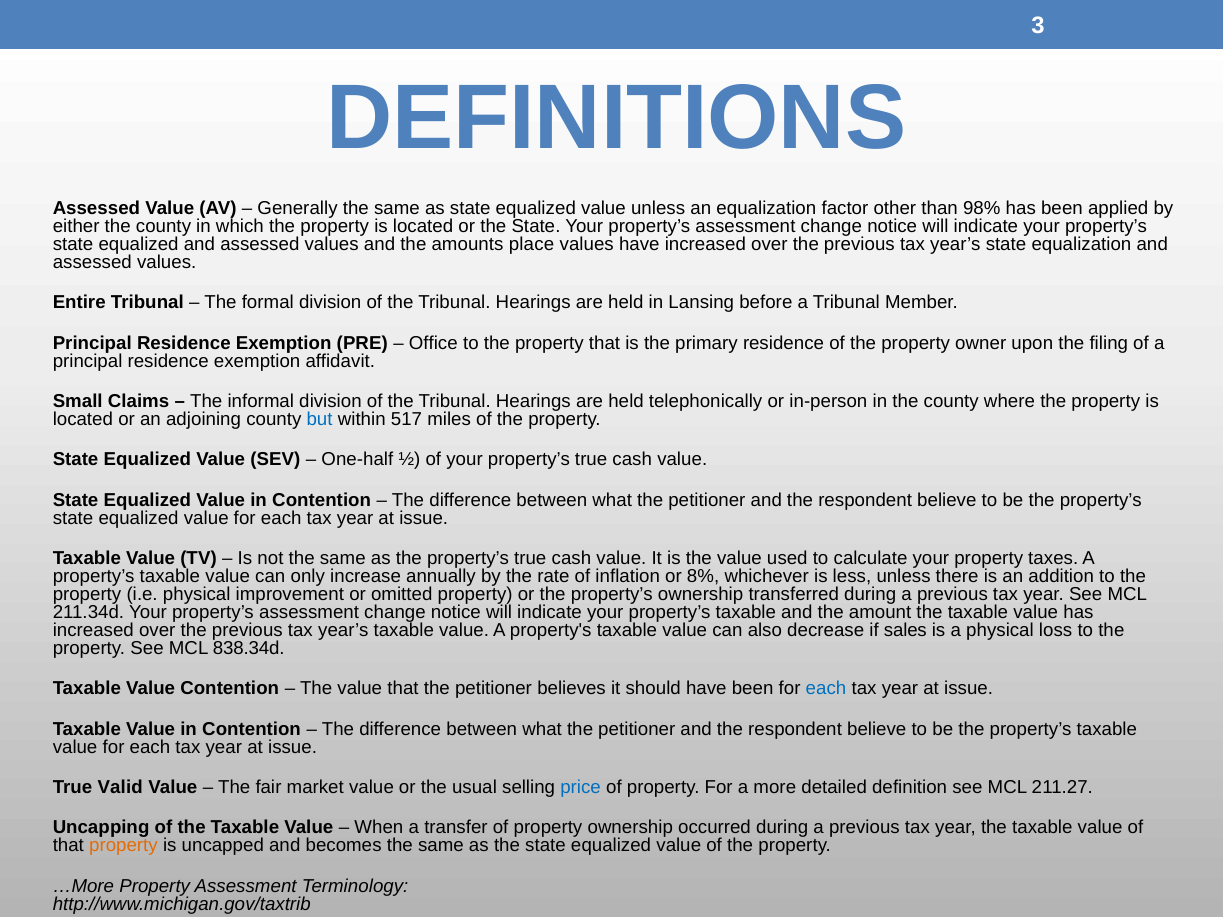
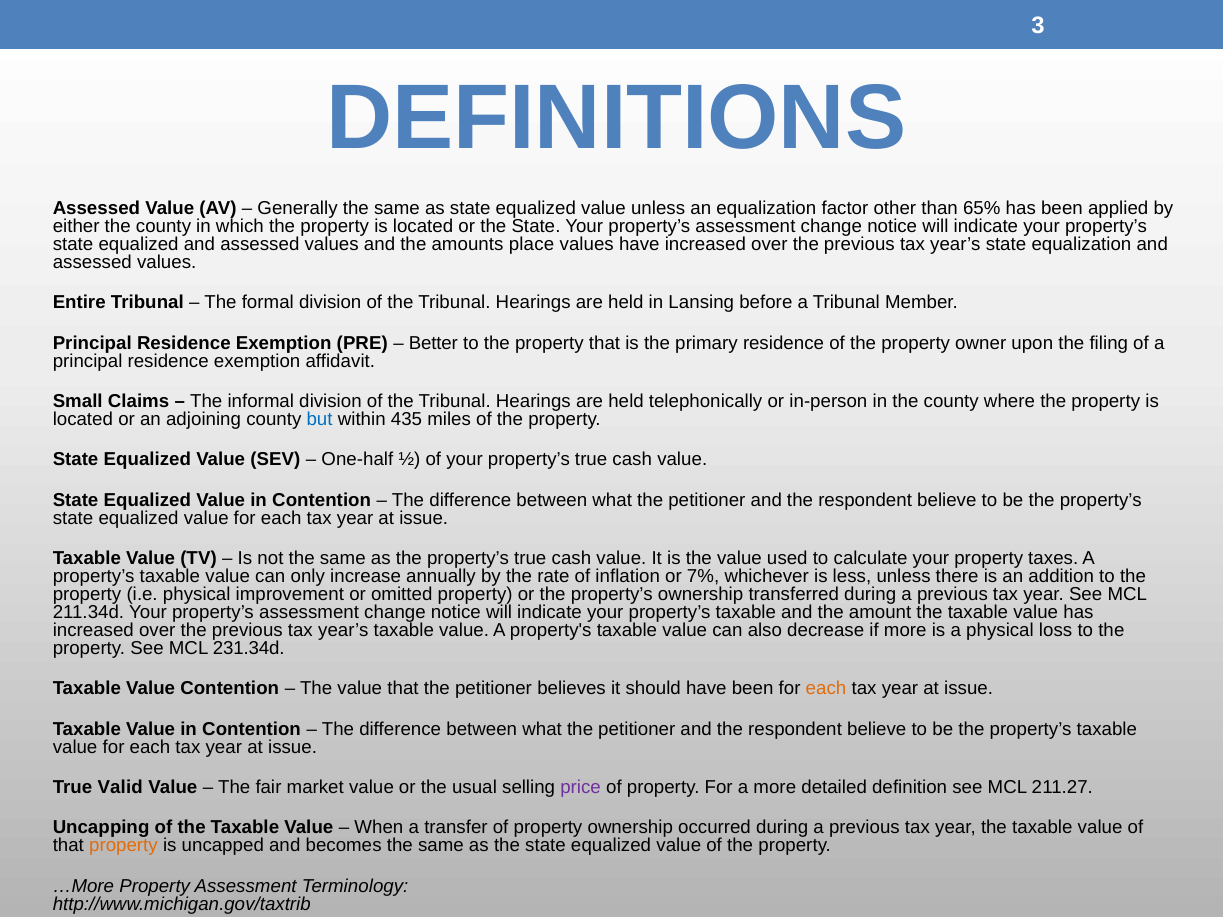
98%: 98% -> 65%
Office: Office -> Better
517: 517 -> 435
8%: 8% -> 7%
if sales: sales -> more
838.34d: 838.34d -> 231.34d
each at (826, 689) colour: blue -> orange
price colour: blue -> purple
